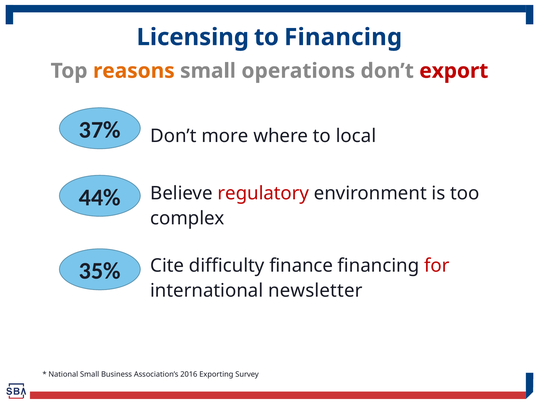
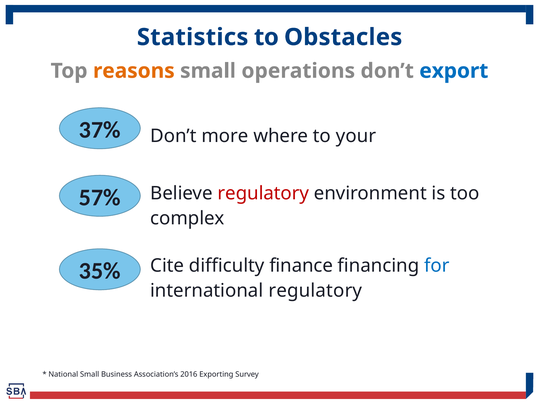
Licensing: Licensing -> Statistics
to Financing: Financing -> Obstacles
export colour: red -> blue
local: local -> your
44%: 44% -> 57%
for colour: red -> blue
international newsletter: newsletter -> regulatory
